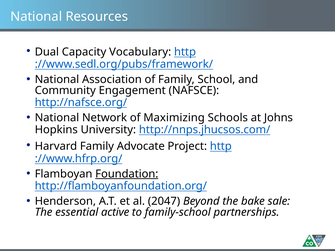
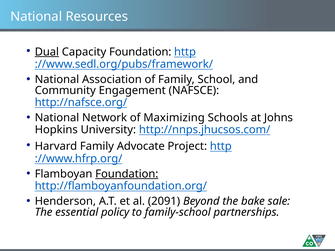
Dual underline: none -> present
Capacity Vocabulary: Vocabulary -> Foundation
2047: 2047 -> 2091
active: active -> policy
